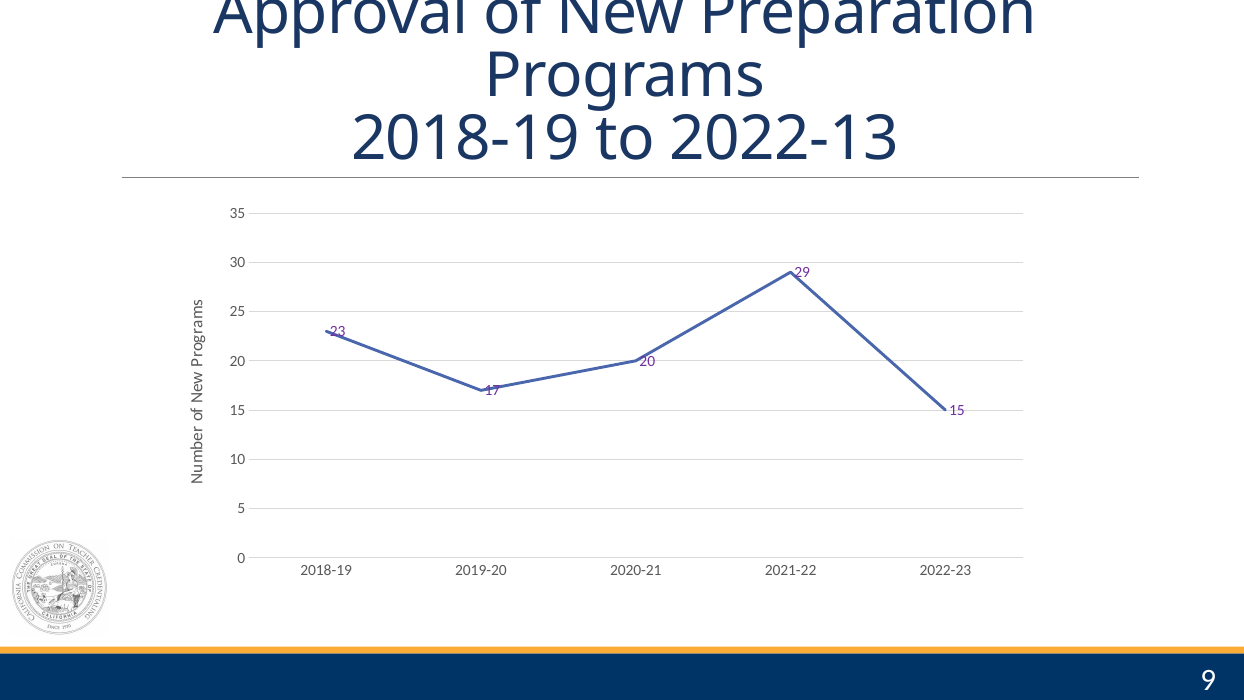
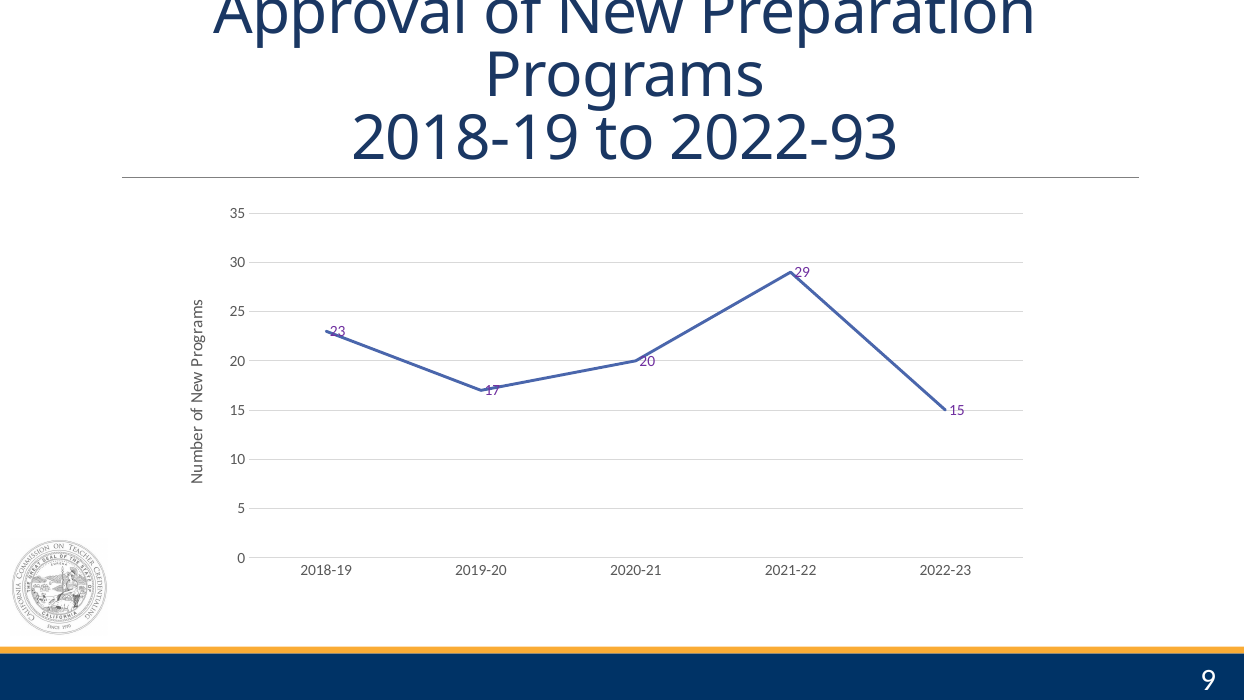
2022-13: 2022-13 -> 2022-93
